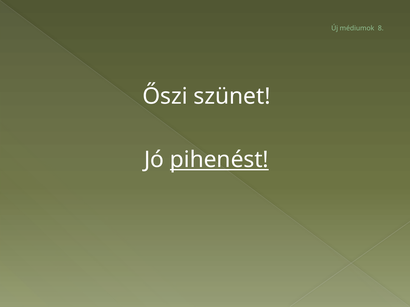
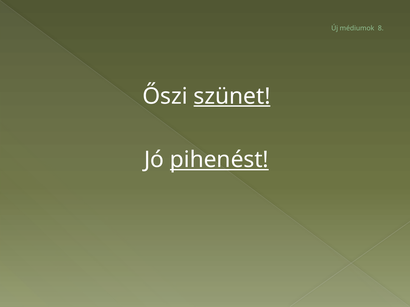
szünet underline: none -> present
